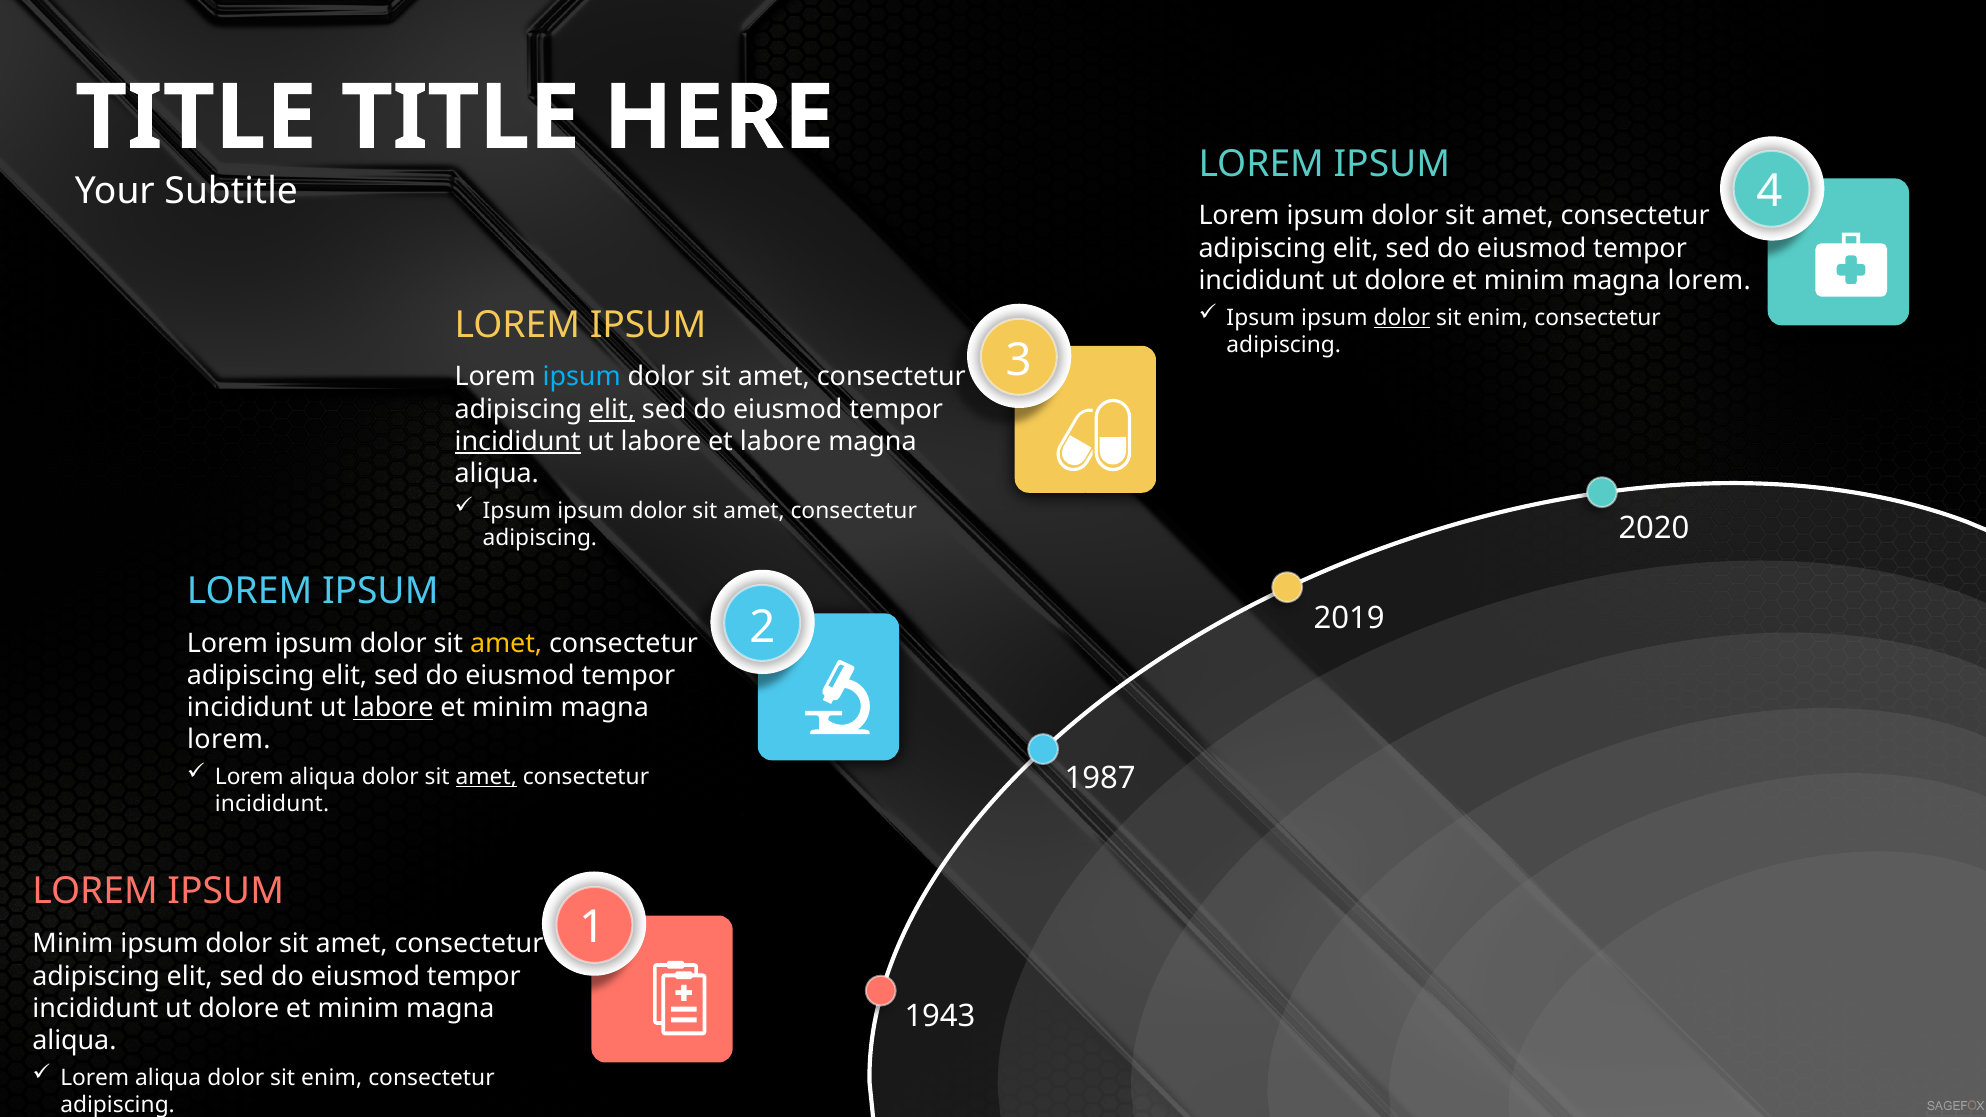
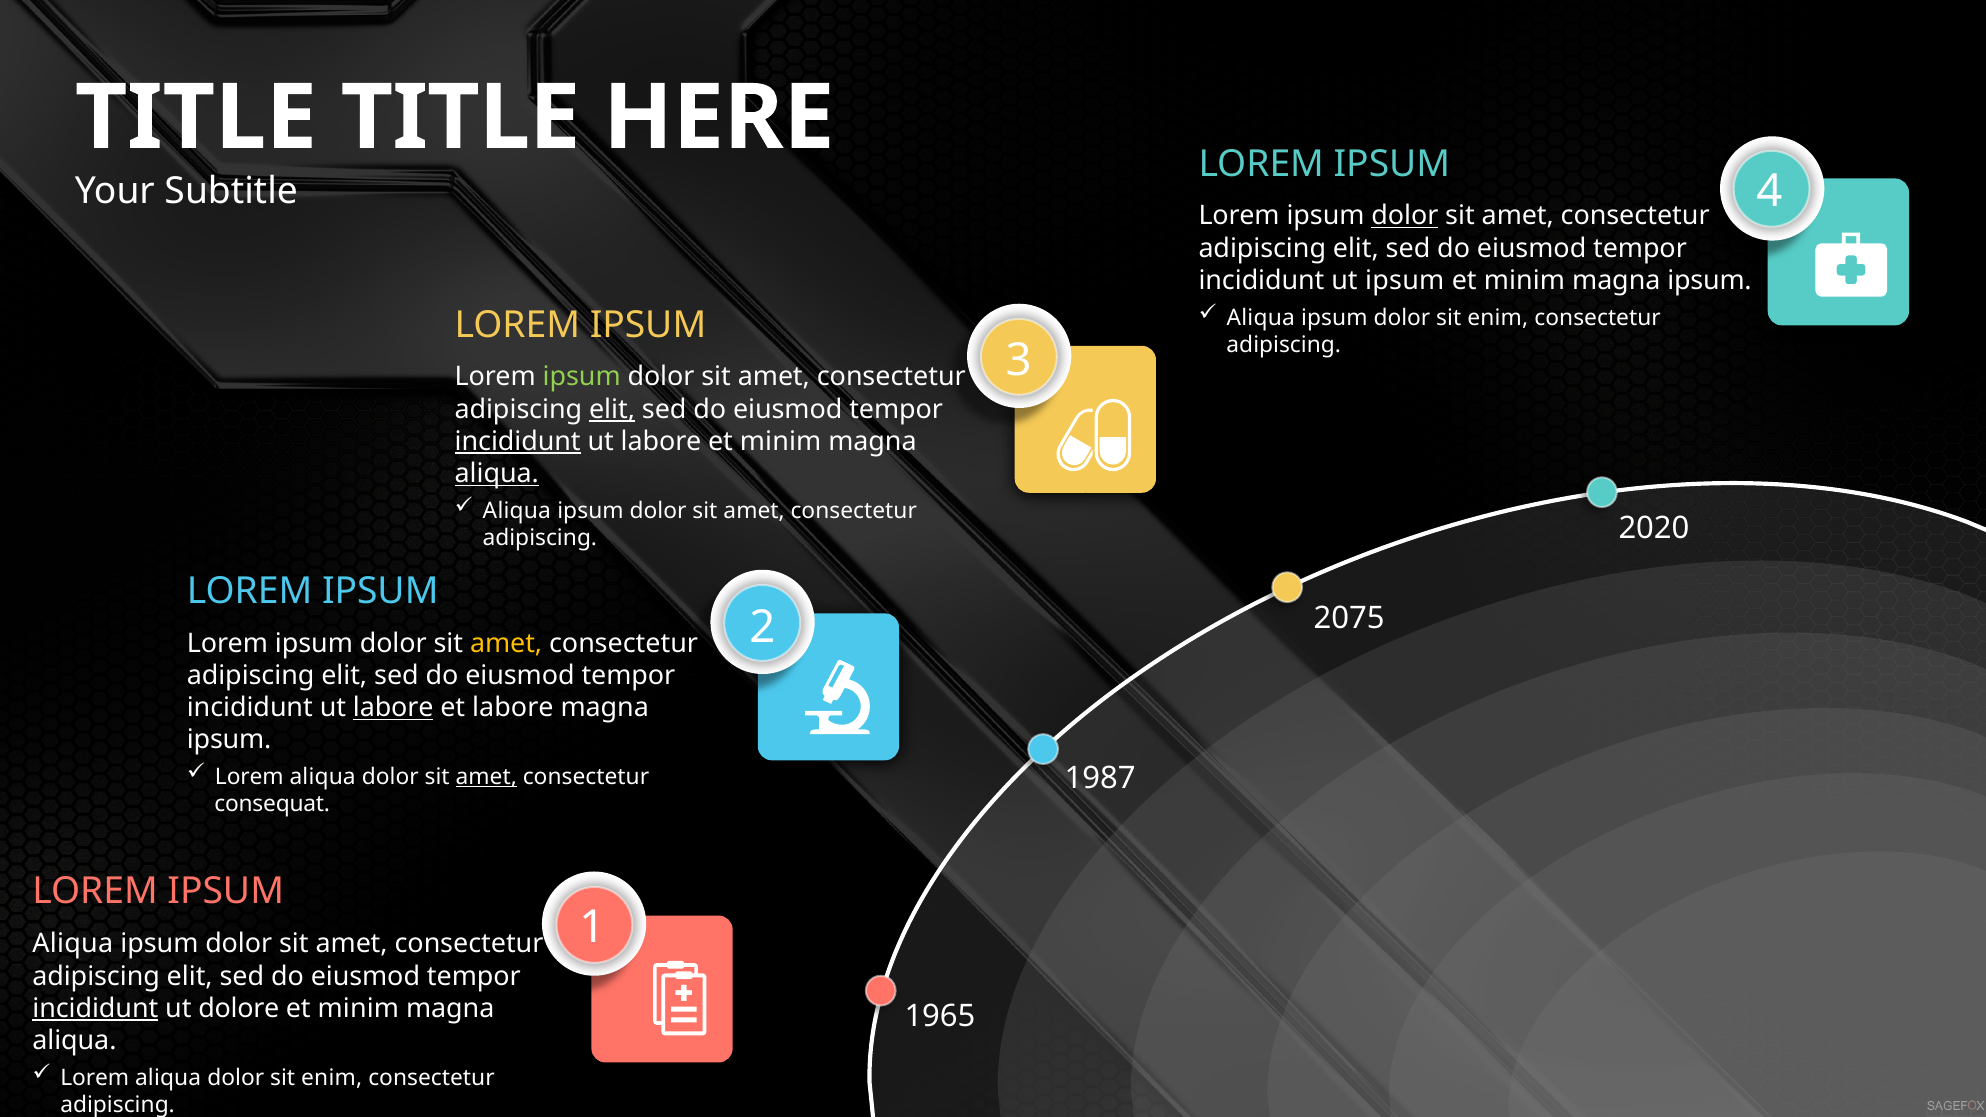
dolor at (1405, 216) underline: none -> present
dolore at (1405, 281): dolore -> ipsum
lorem at (1709, 281): lorem -> ipsum
Ipsum at (1261, 318): Ipsum -> Aliqua
dolor at (1402, 318) underline: present -> none
ipsum at (582, 377) colour: light blue -> light green
labore et labore: labore -> minim
aliqua at (497, 474) underline: none -> present
Ipsum at (517, 511): Ipsum -> Aliqua
2019: 2019 -> 2075
minim at (513, 708): minim -> labore
lorem at (229, 740): lorem -> ipsum
incididunt at (272, 804): incididunt -> consequat
Minim at (73, 944): Minim -> Aliqua
incididunt at (95, 1009) underline: none -> present
1943: 1943 -> 1965
